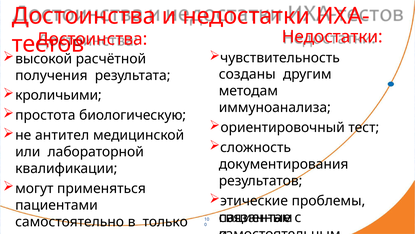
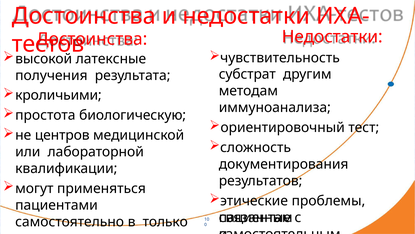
расчётной: расчётной -> латексные
созданы: созданы -> субстрат
антител: антител -> центров
